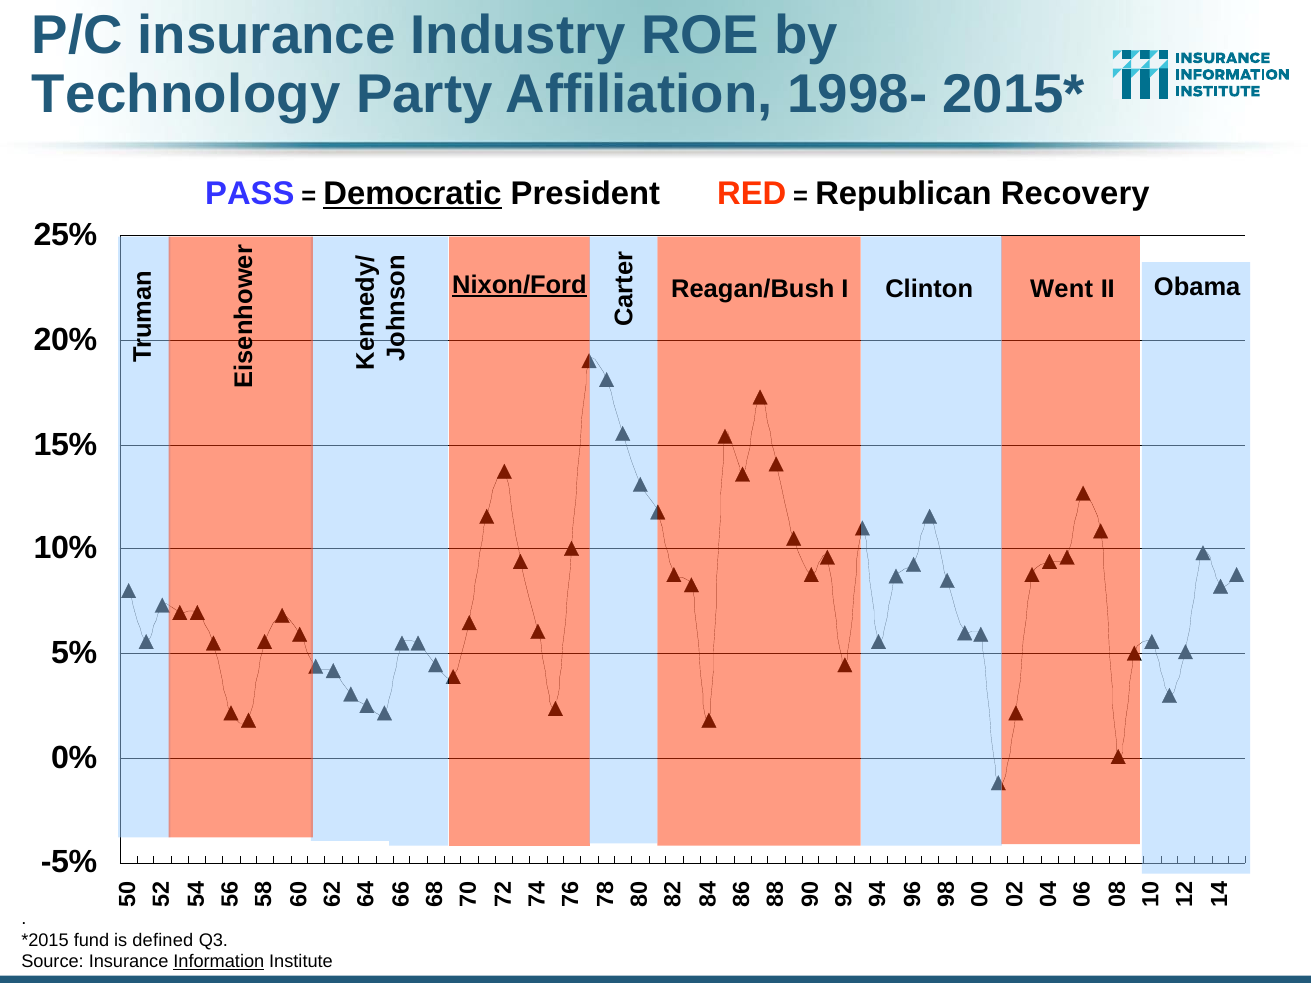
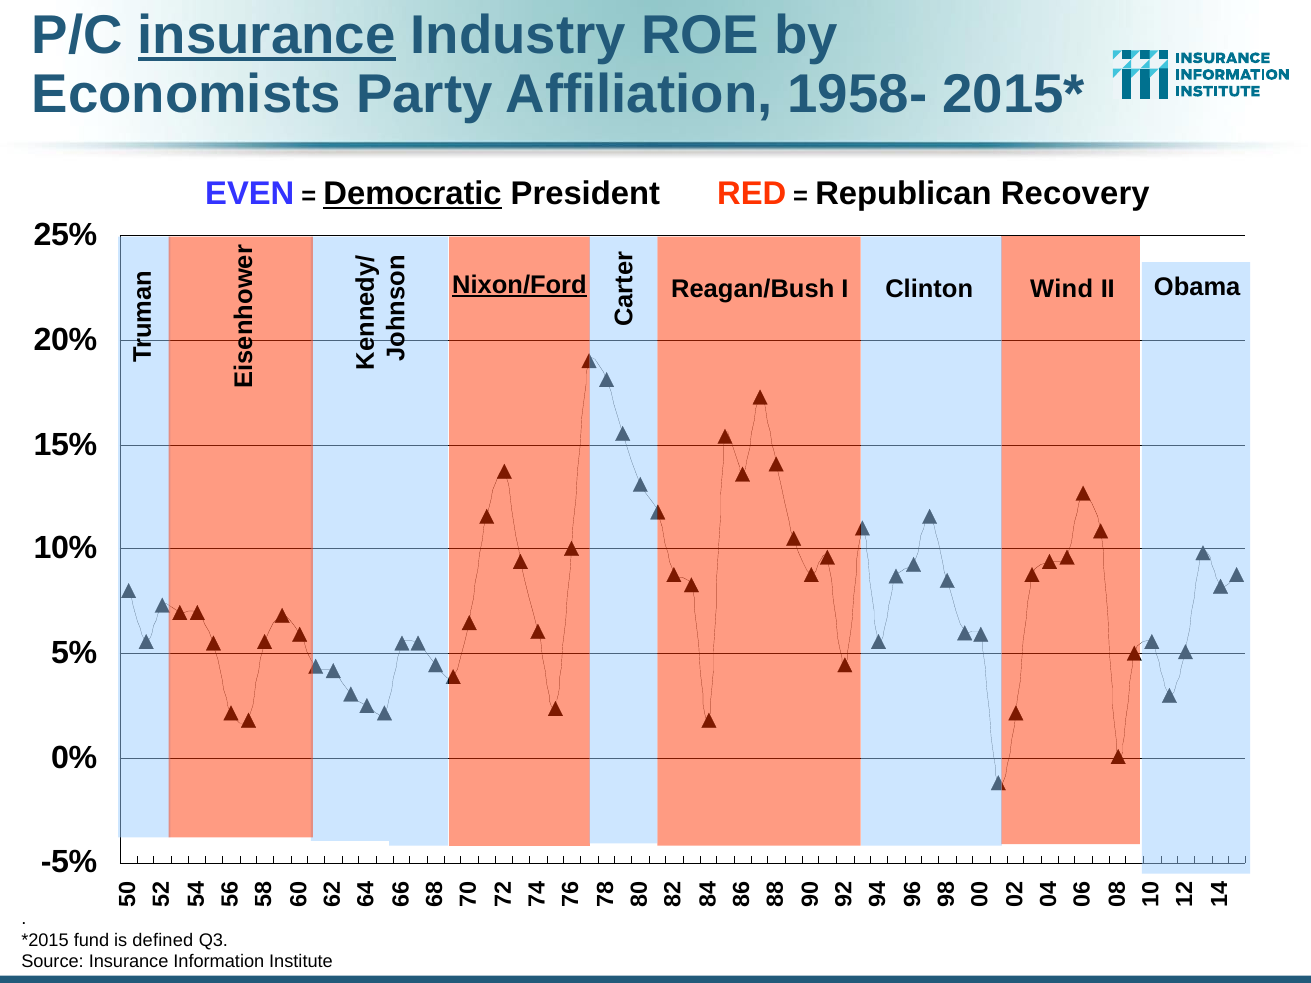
insurance at (267, 36) underline: none -> present
Technology: Technology -> Economists
1998-: 1998- -> 1958-
PASS: PASS -> EVEN
Went: Went -> Wind
Information underline: present -> none
